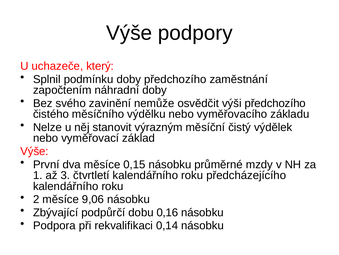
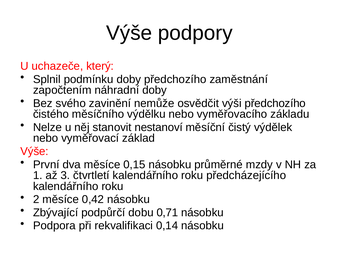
výrazným: výrazným -> nestanoví
9,06: 9,06 -> 0,42
0,16: 0,16 -> 0,71
